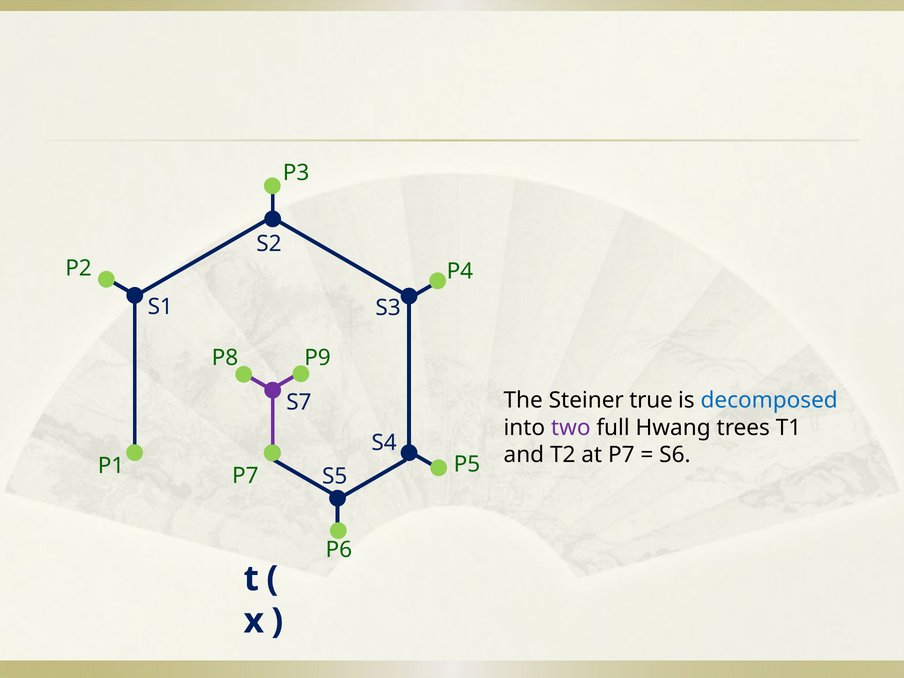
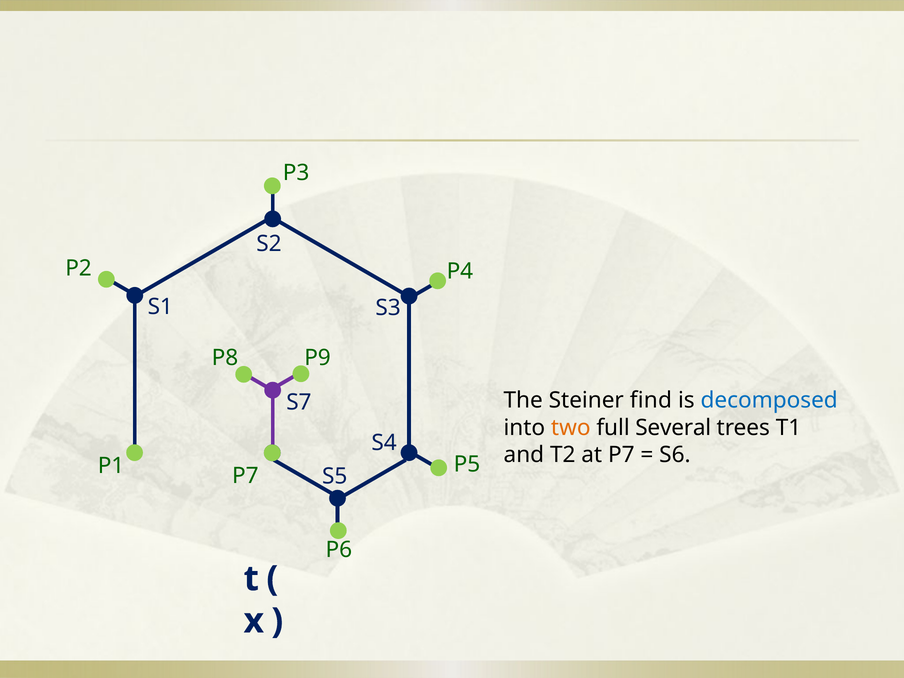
true: true -> find
two colour: purple -> orange
Hwang: Hwang -> Several
